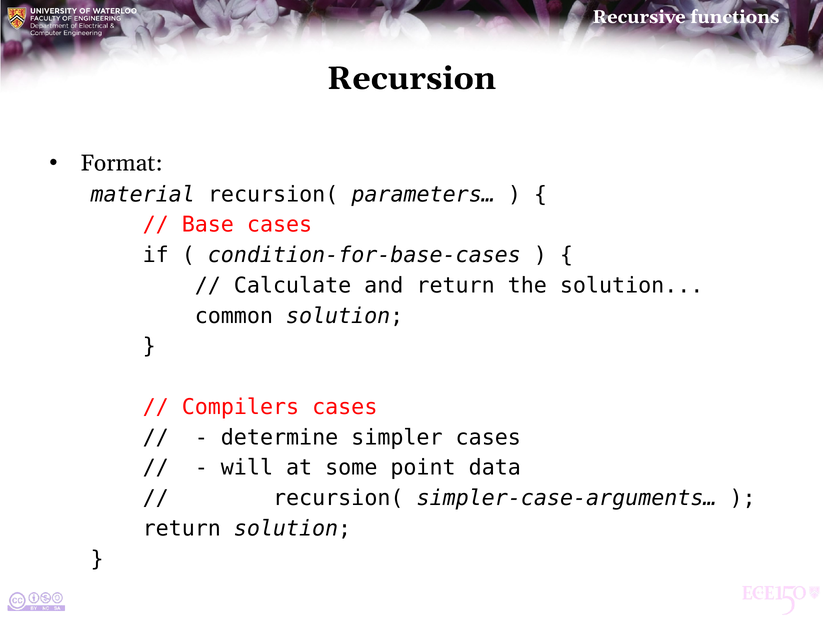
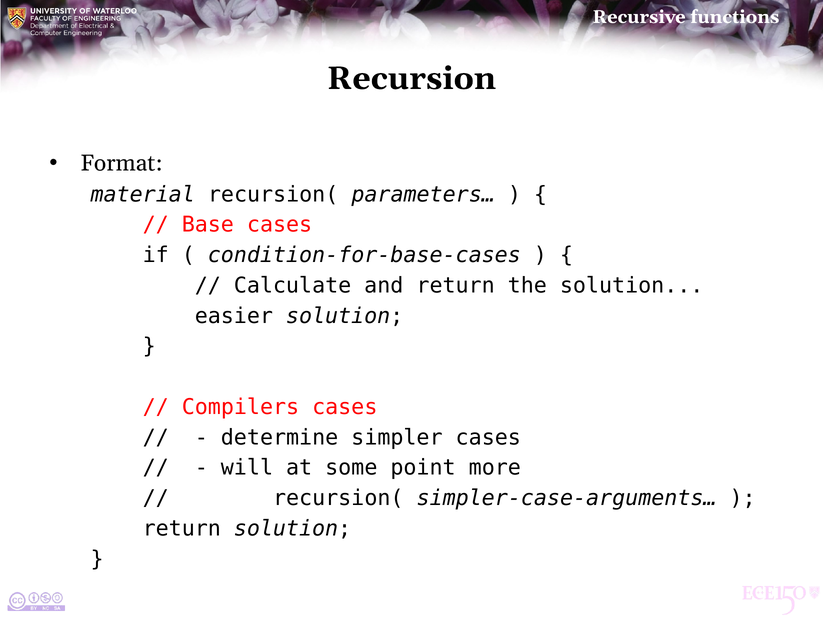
common: common -> easier
data: data -> more
